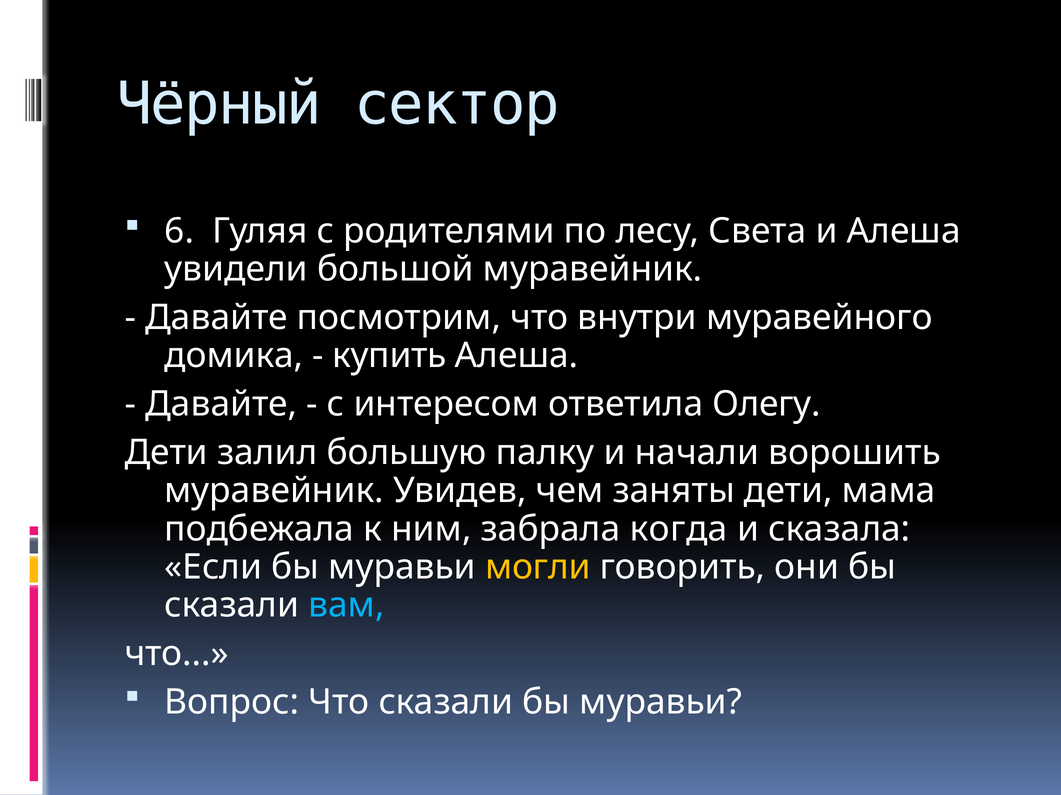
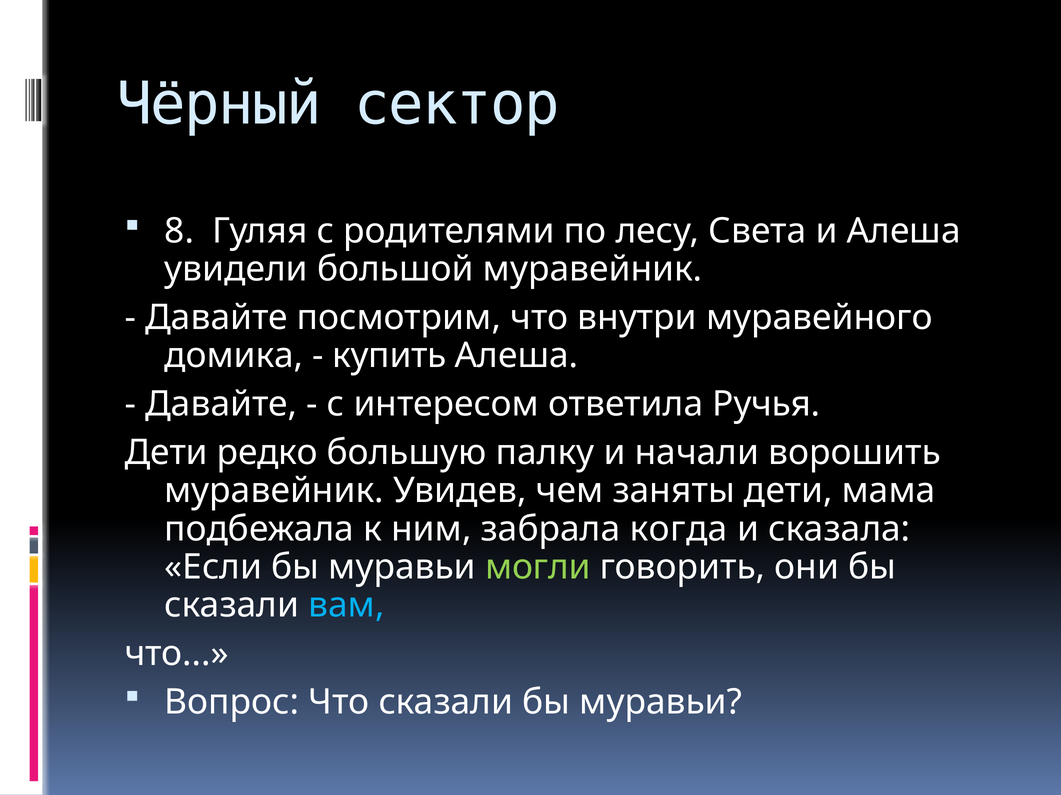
6: 6 -> 8
Олегу: Олегу -> Ручья
залил: залил -> редко
могли colour: yellow -> light green
